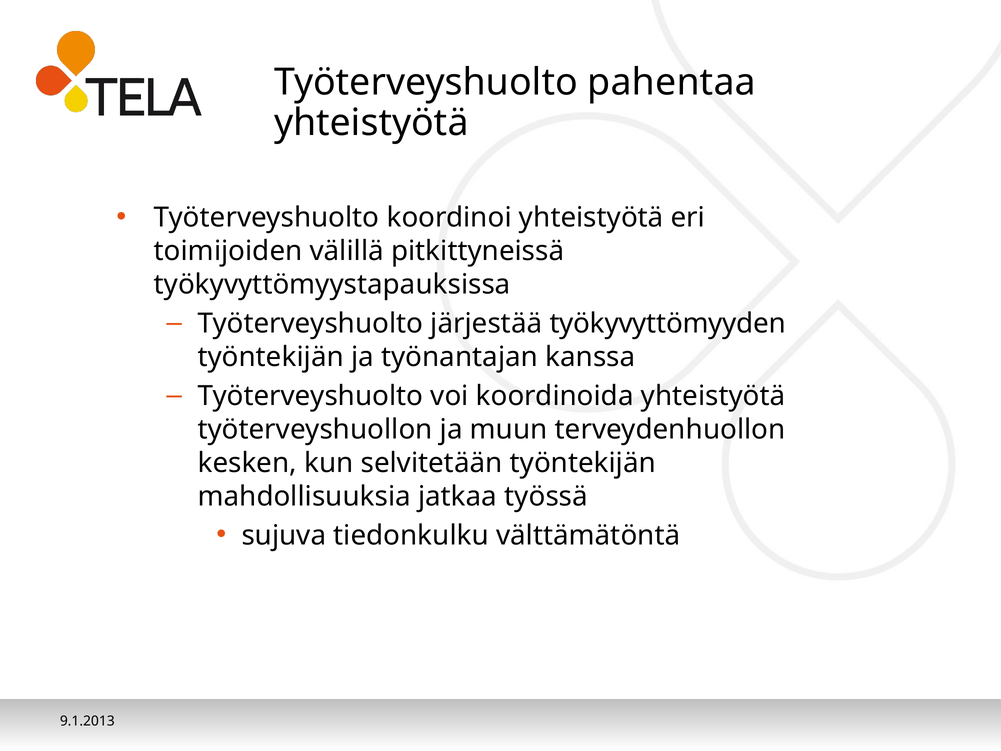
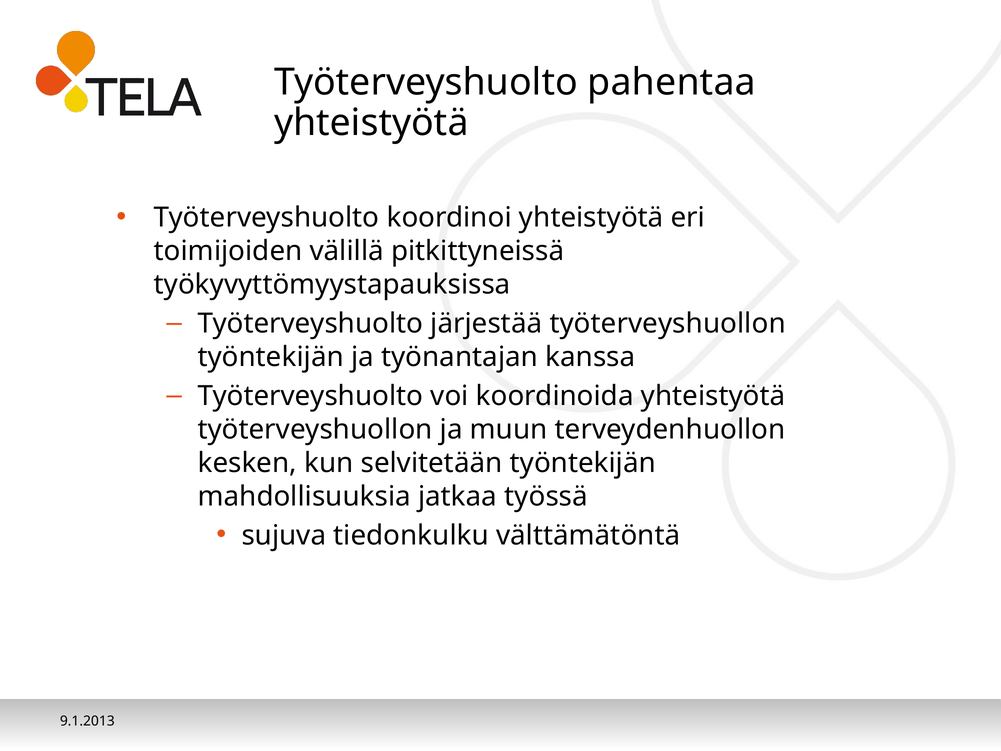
järjestää työkyvyttömyyden: työkyvyttömyyden -> työterveyshuollon
